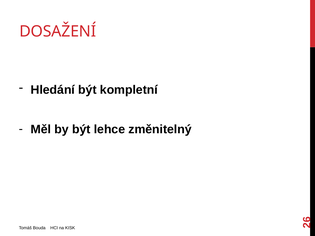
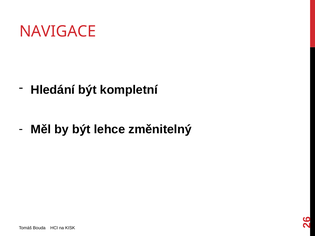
DOSAŽENÍ: DOSAŽENÍ -> NAVIGACE
